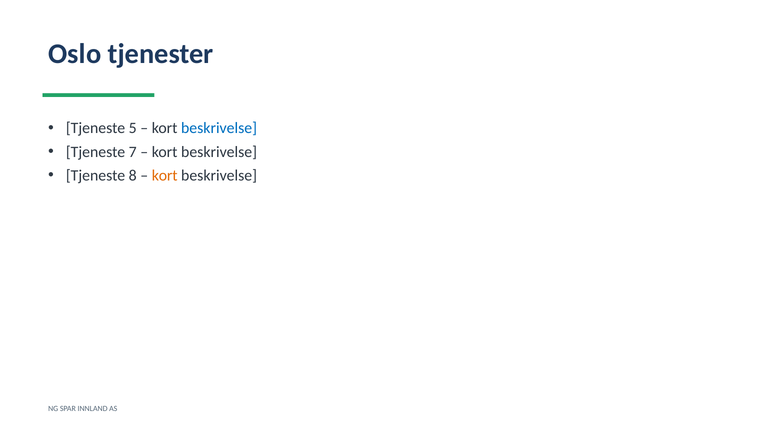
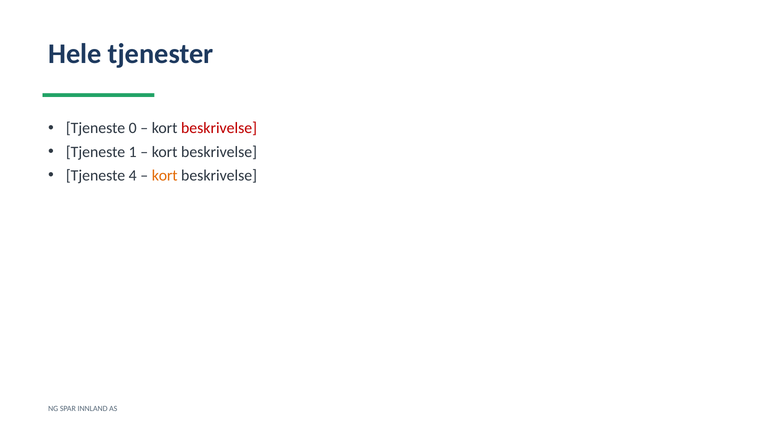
Oslo: Oslo -> Hele
5: 5 -> 0
beskrivelse at (219, 128) colour: blue -> red
7: 7 -> 1
8: 8 -> 4
